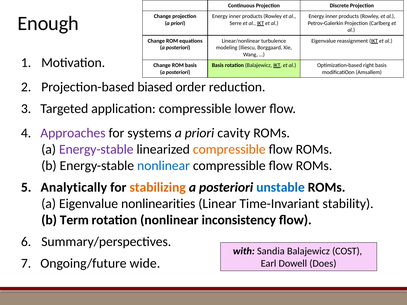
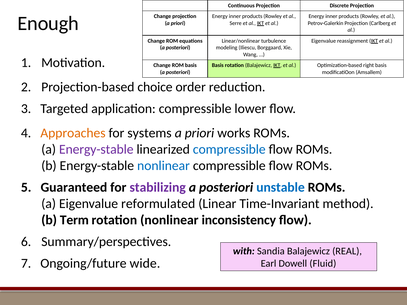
biased: biased -> choice
Approaches colour: purple -> orange
cavity: cavity -> works
compressible at (229, 150) colour: orange -> blue
Analytically: Analytically -> Guaranteed
stabilizing colour: orange -> purple
nonlinearities: nonlinearities -> reformulated
stability: stability -> method
COST: COST -> REAL
Does: Does -> Fluid
